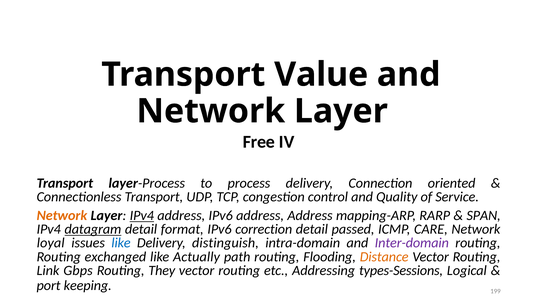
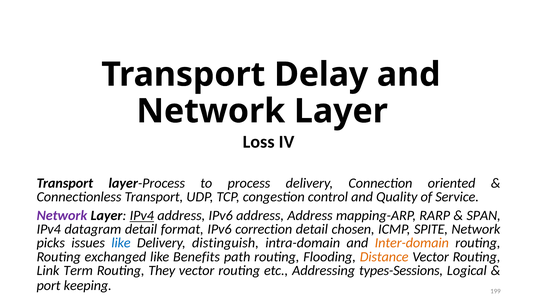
Value: Value -> Delay
Free: Free -> Loss
Network at (62, 215) colour: orange -> purple
datagram underline: present -> none
passed: passed -> chosen
CARE: CARE -> SPITE
loyal: loyal -> picks
Inter-domain colour: purple -> orange
Actually: Actually -> Benefits
Gbps: Gbps -> Term
